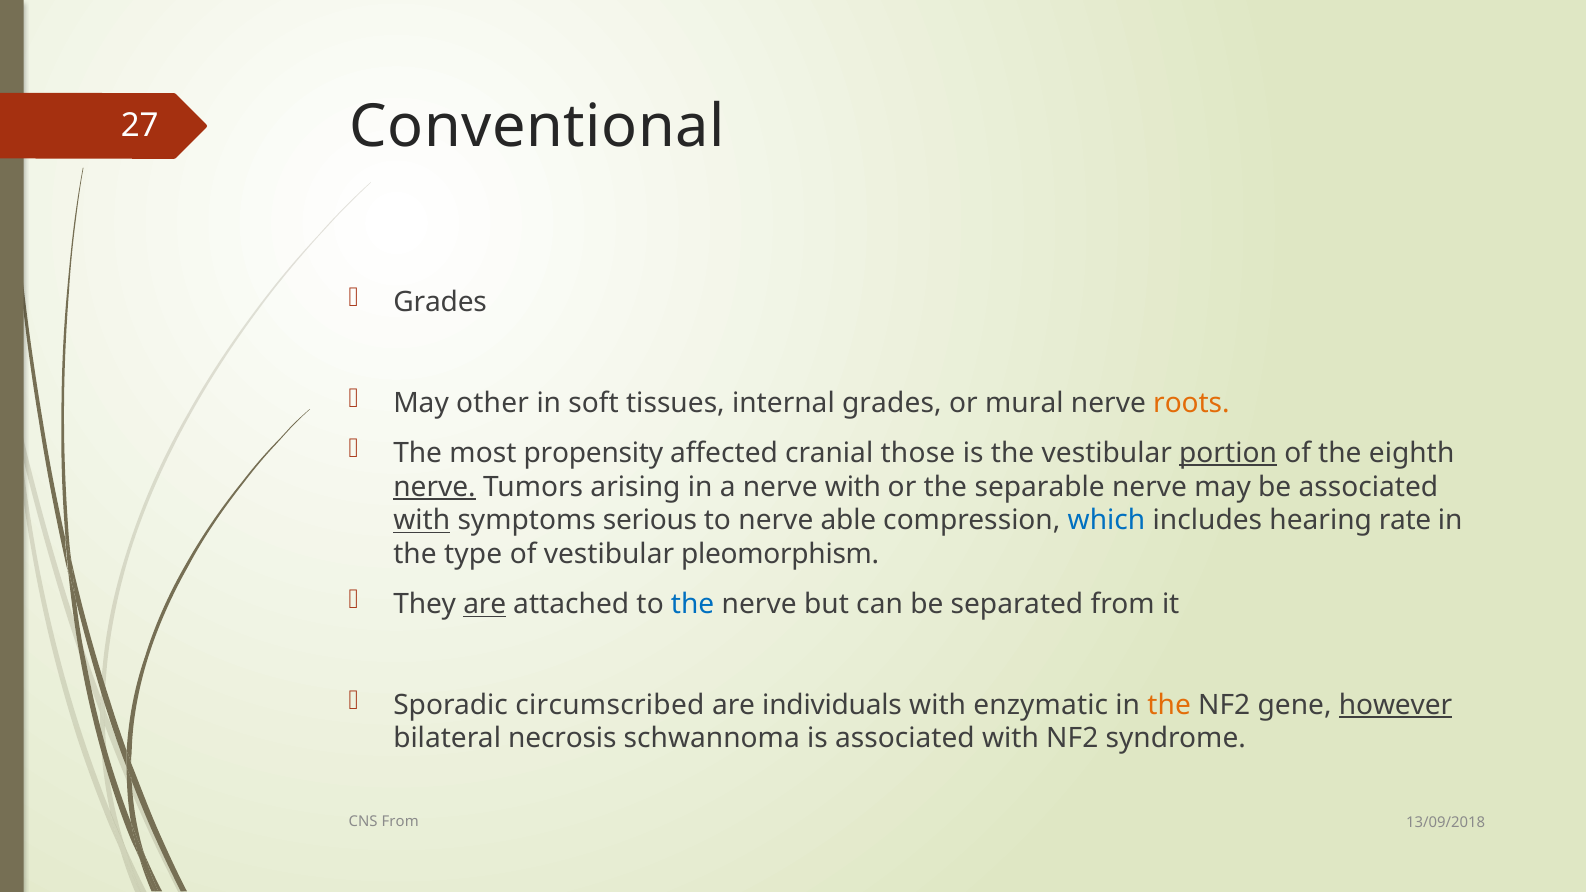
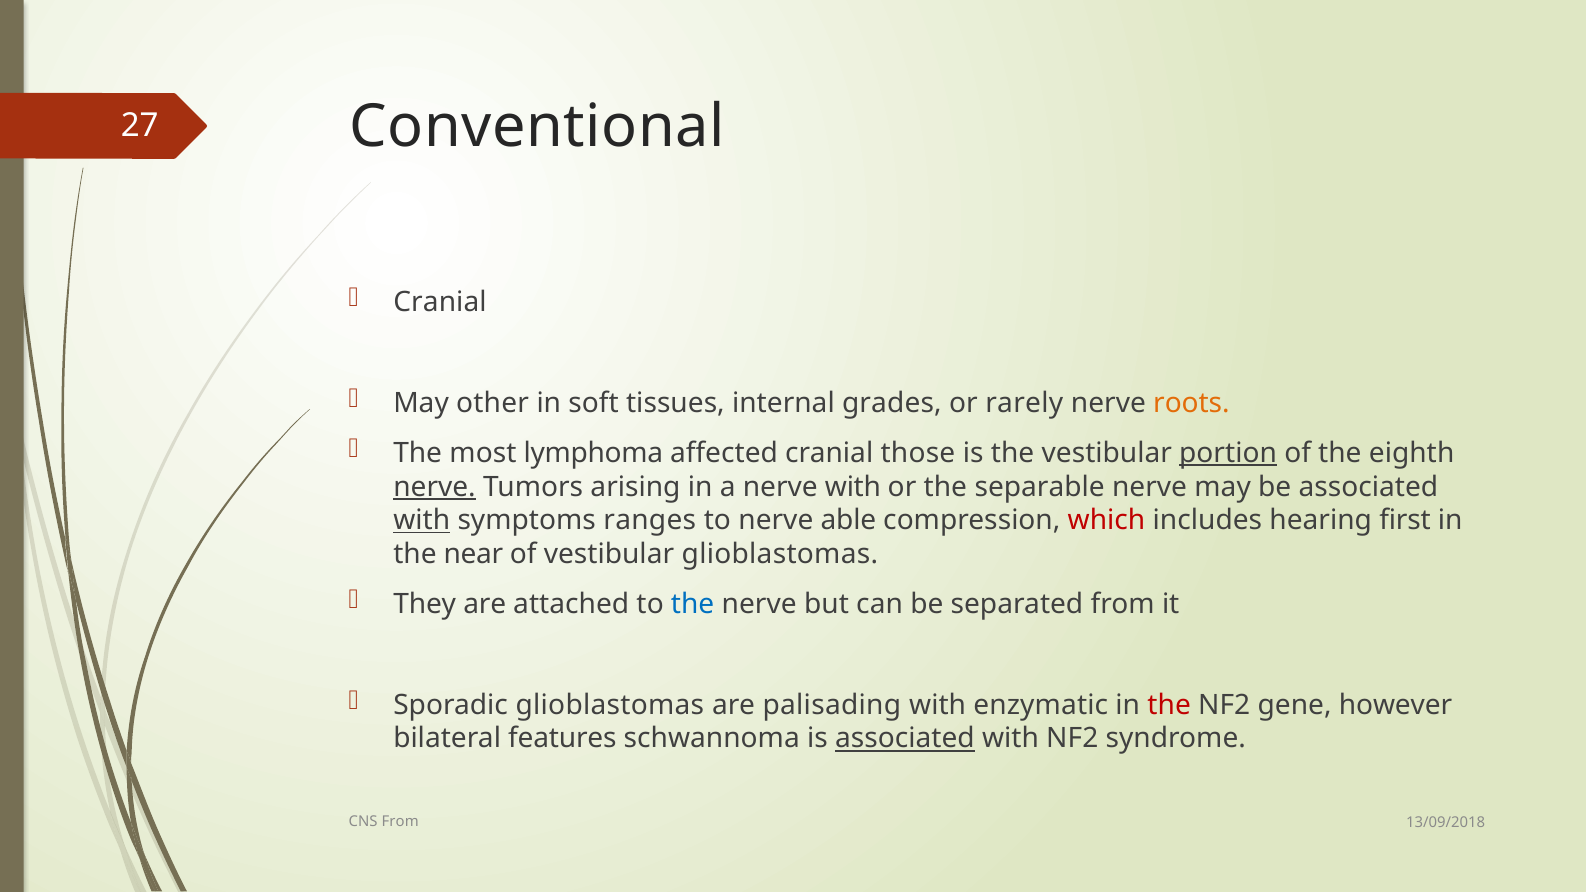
Grades at (440, 302): Grades -> Cranial
mural: mural -> rarely
propensity: propensity -> lymphoma
serious: serious -> ranges
which colour: blue -> red
rate: rate -> first
type: type -> near
vestibular pleomorphism: pleomorphism -> glioblastomas
are at (485, 604) underline: present -> none
Sporadic circumscribed: circumscribed -> glioblastomas
individuals: individuals -> palisading
the at (1169, 705) colour: orange -> red
however underline: present -> none
necrosis: necrosis -> features
associated at (905, 739) underline: none -> present
